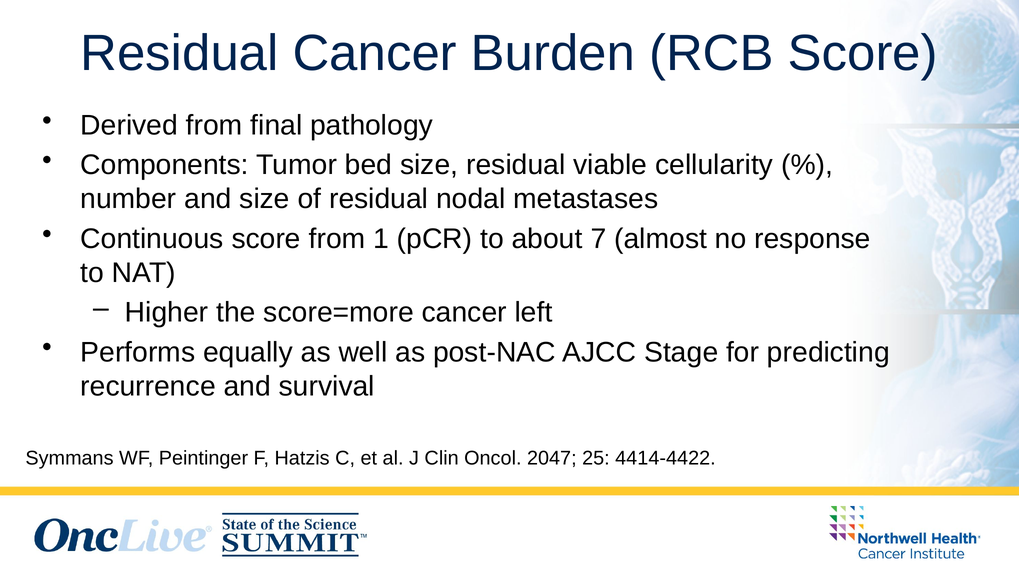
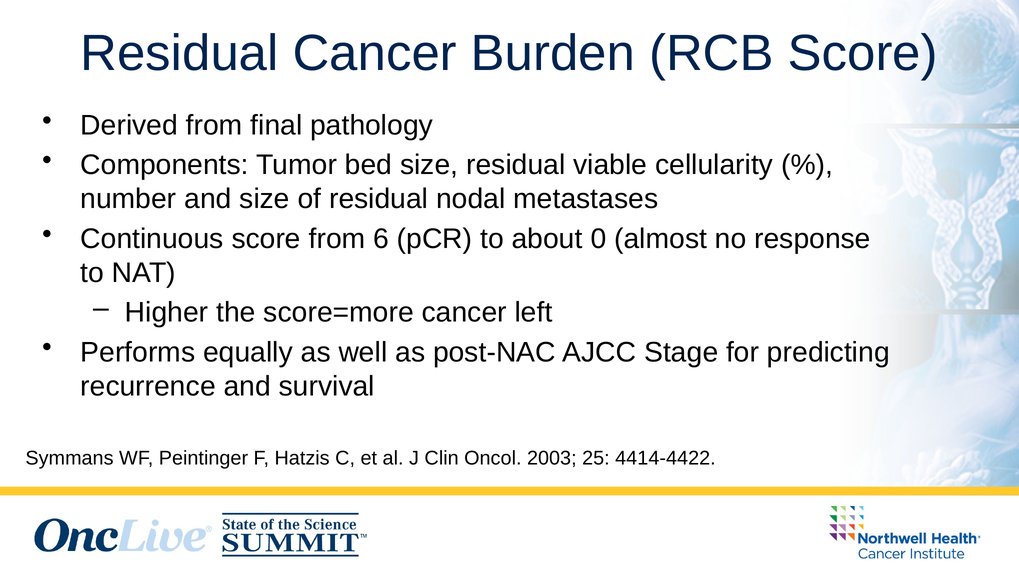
1: 1 -> 6
7: 7 -> 0
2047: 2047 -> 2003
